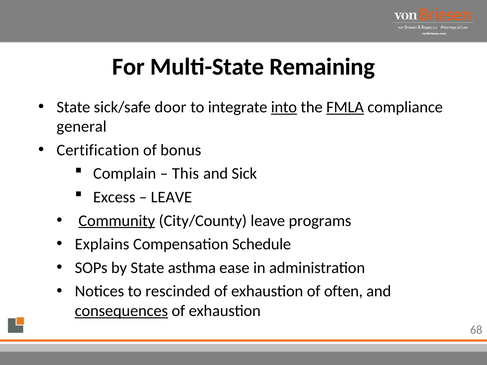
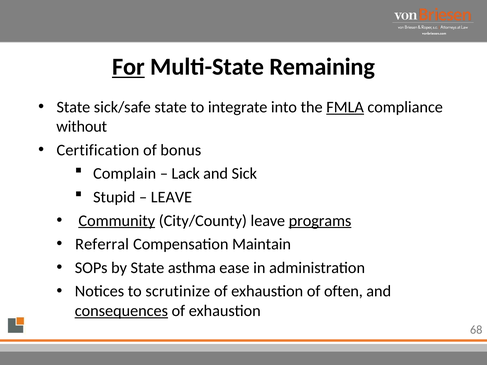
For underline: none -> present
sick/safe door: door -> state
into underline: present -> none
general: general -> without
This: This -> Lack
Excess: Excess -> Stupid
programs underline: none -> present
Explains: Explains -> Referral
Schedule: Schedule -> Maintain
rescinded: rescinded -> scrutinize
